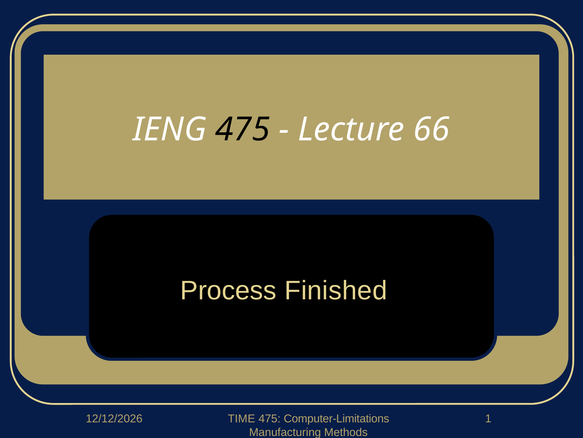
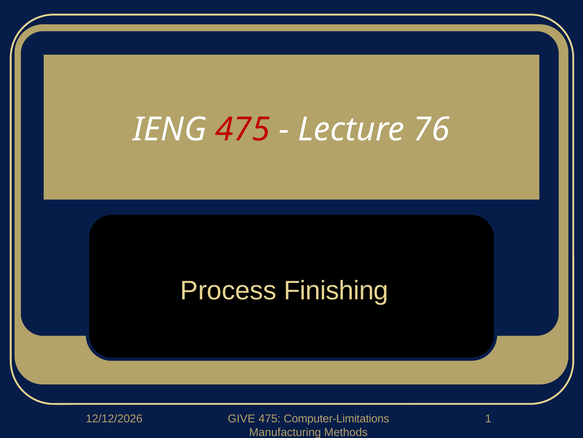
475 at (243, 129) colour: black -> red
66: 66 -> 76
Finished: Finished -> Finishing
TIME: TIME -> GIVE
